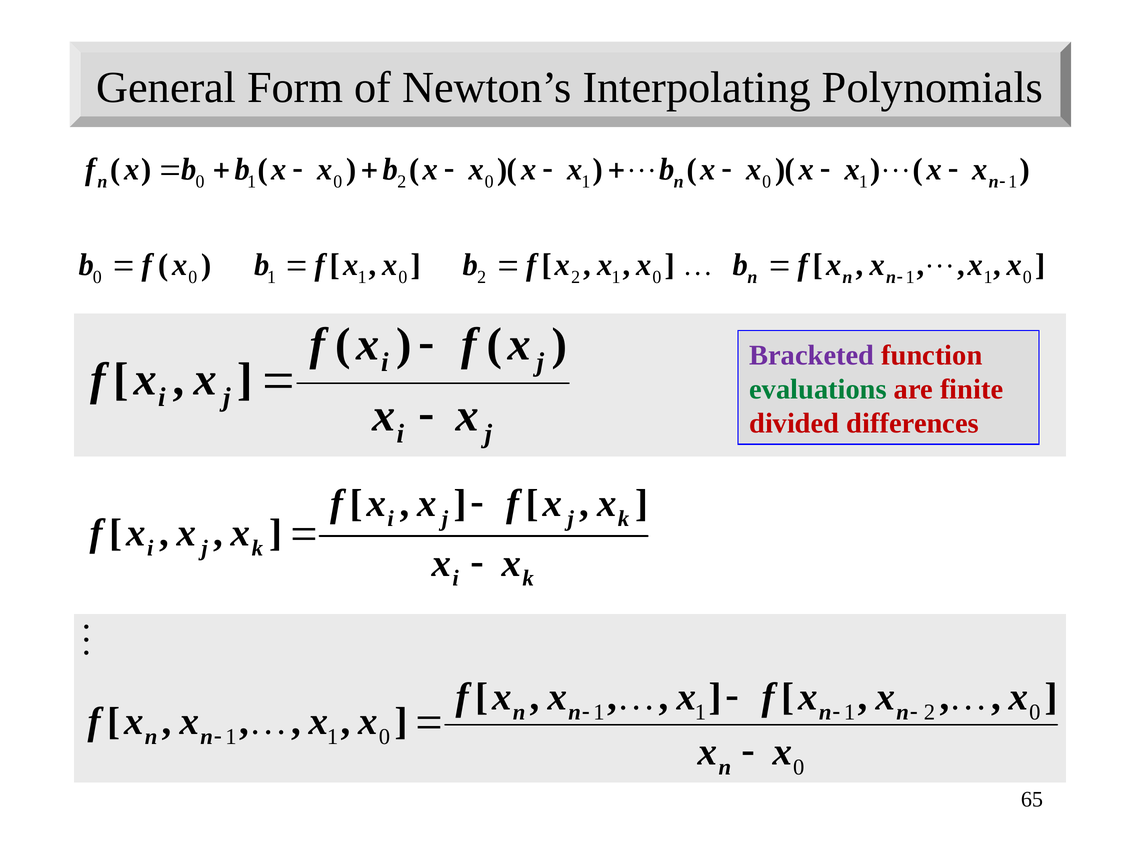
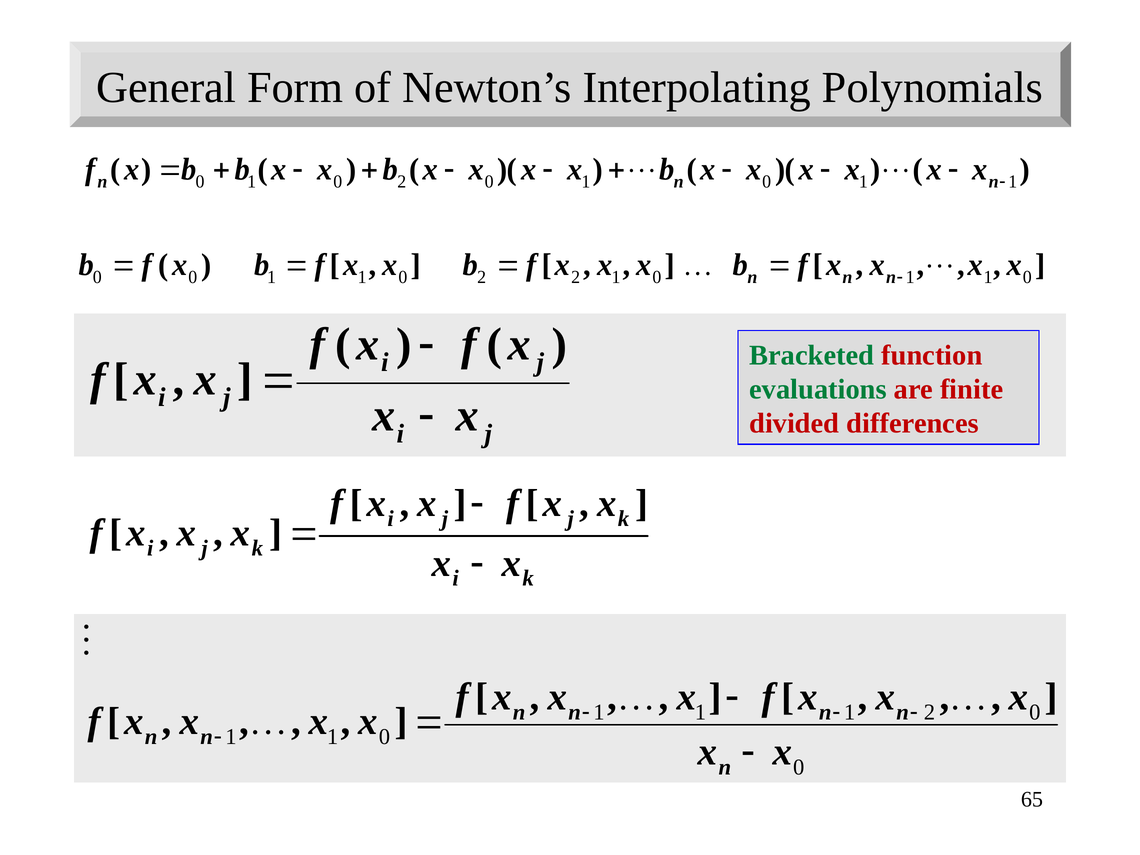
Bracketed colour: purple -> green
